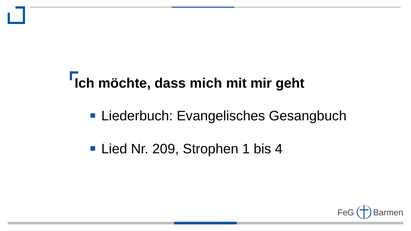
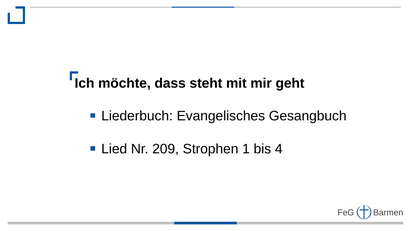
mich: mich -> steht
